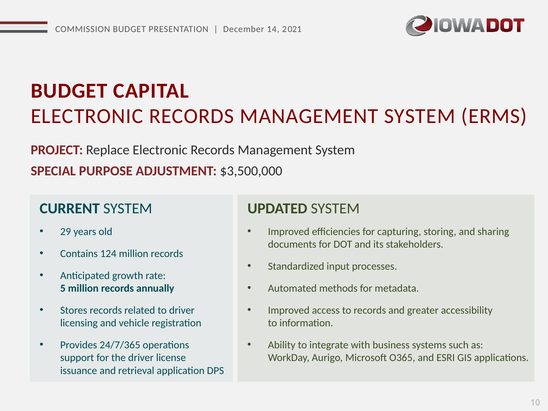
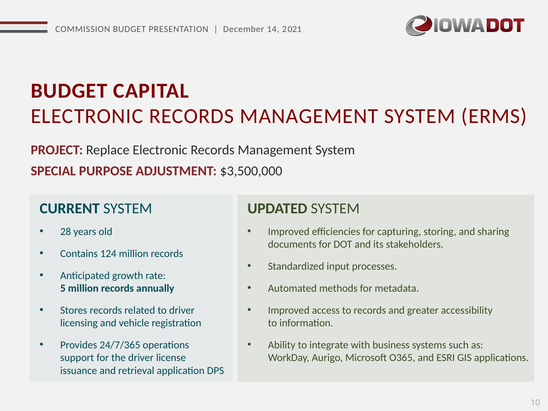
29: 29 -> 28
